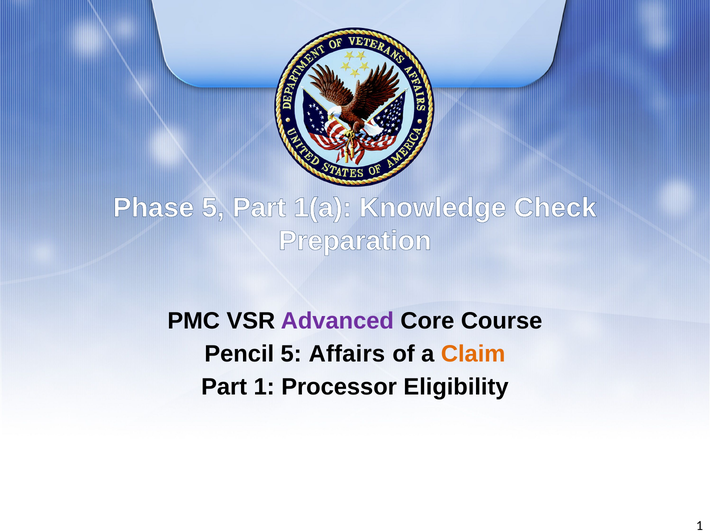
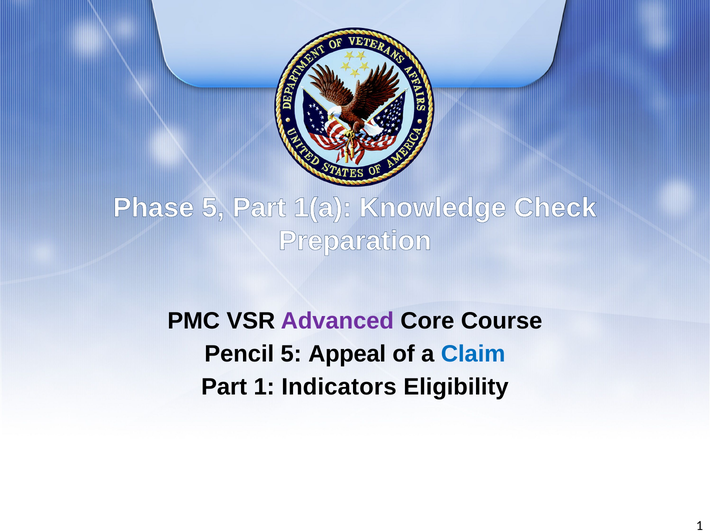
Affairs: Affairs -> Appeal
Claim colour: orange -> blue
Processor: Processor -> Indicators
